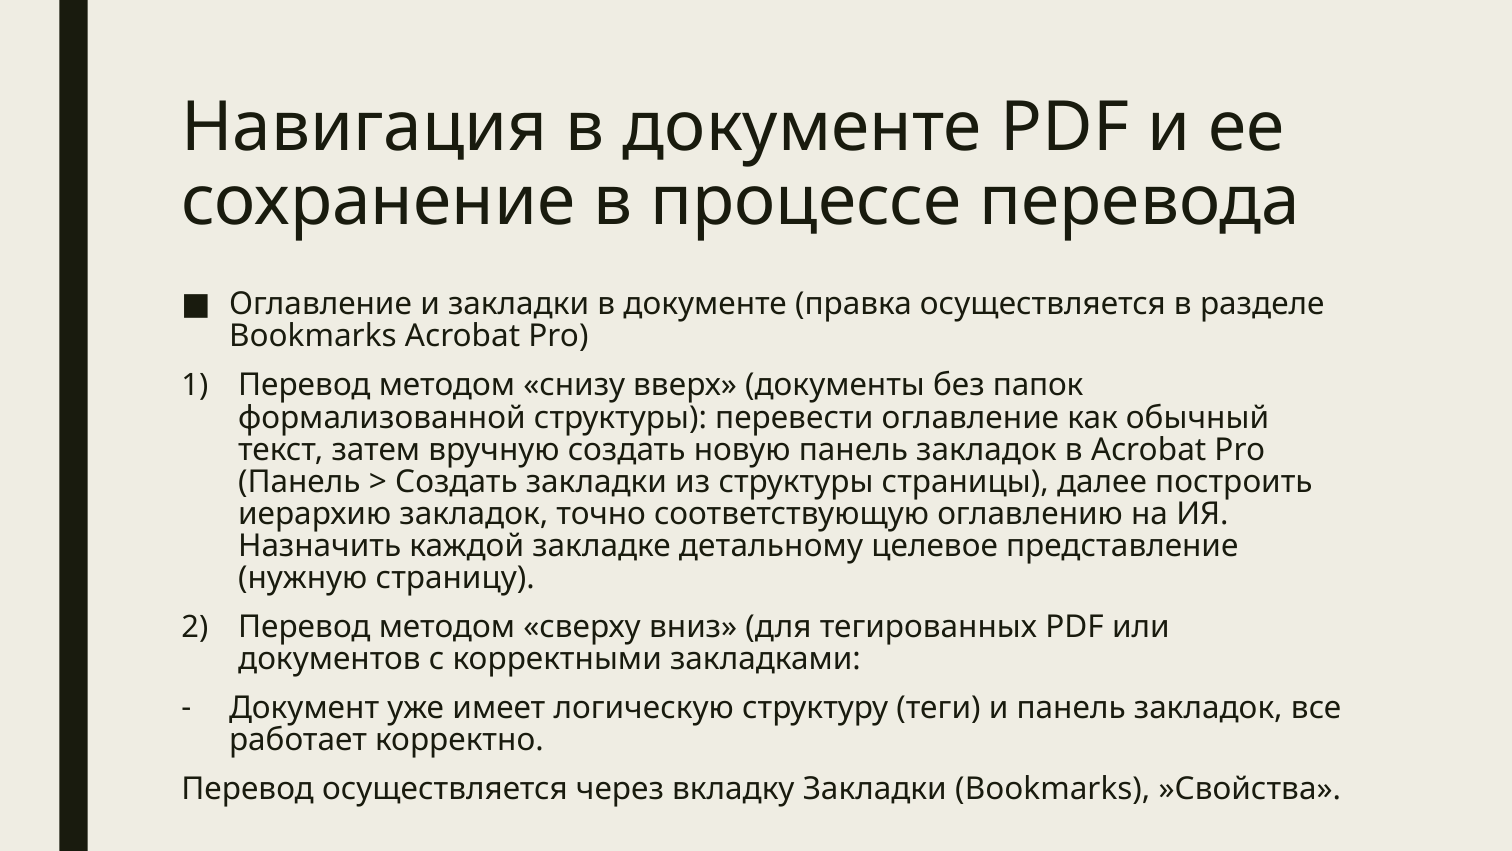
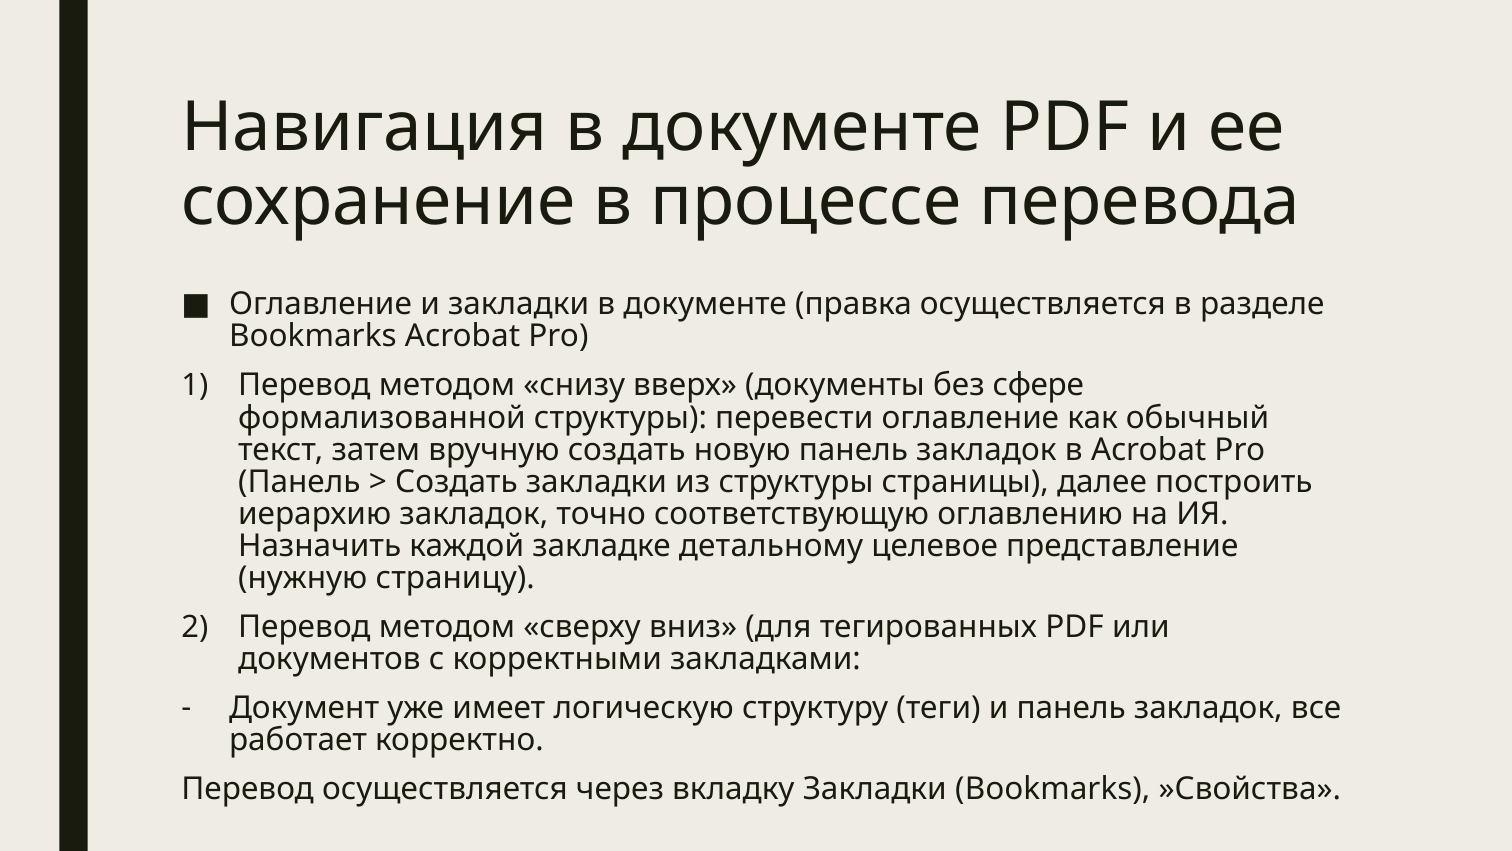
папок: папок -> сфере
